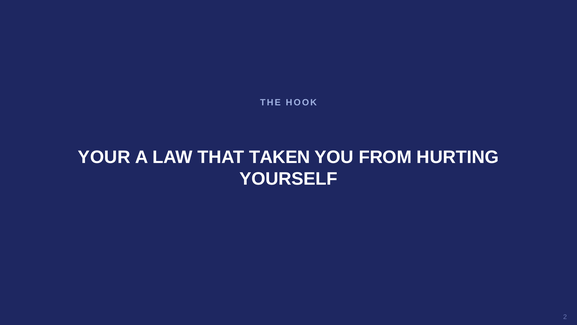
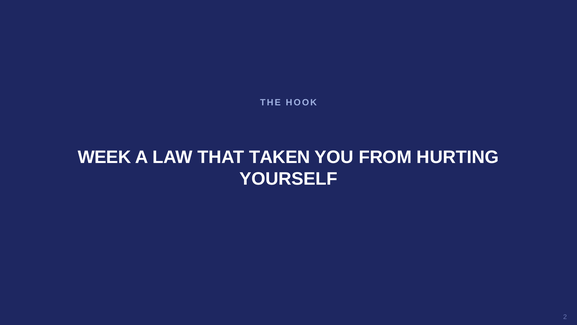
YOUR: YOUR -> WEEK
